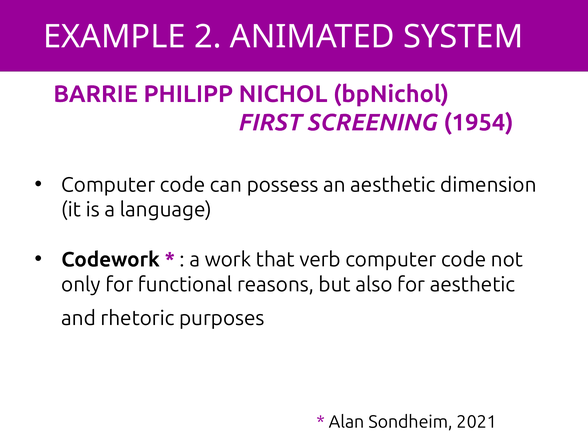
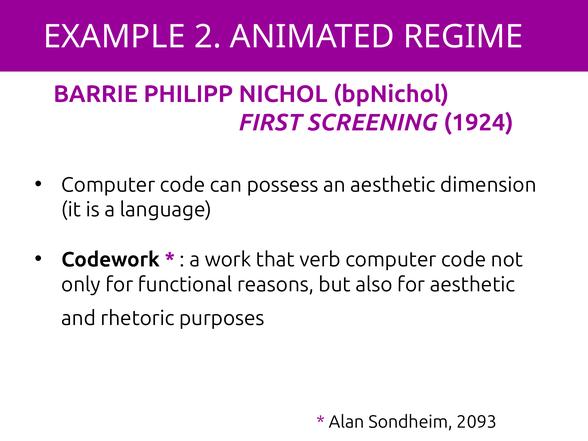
SYSTEM: SYSTEM -> REGIME
1954: 1954 -> 1924
2021: 2021 -> 2093
